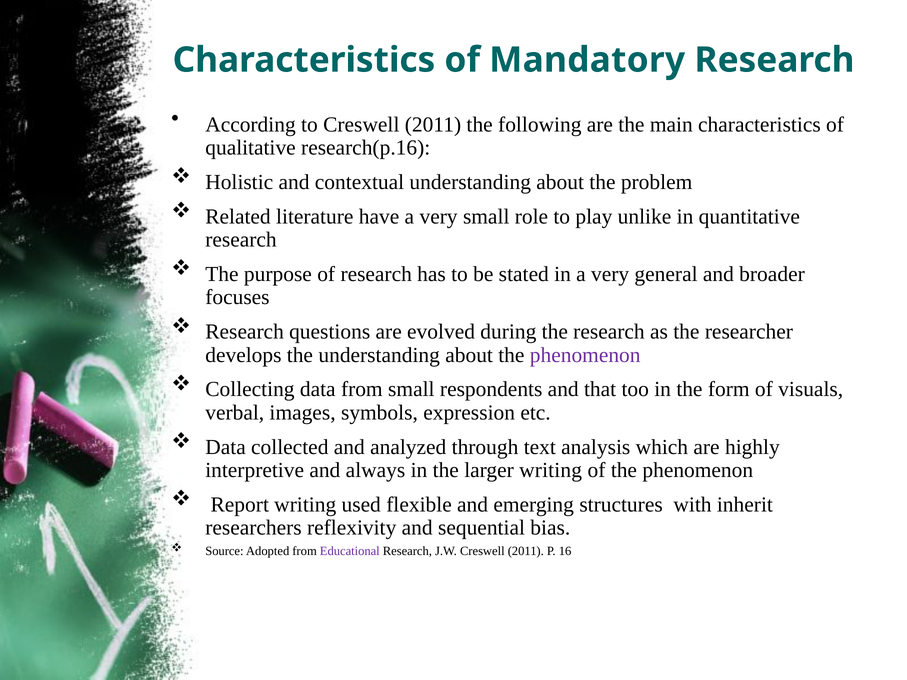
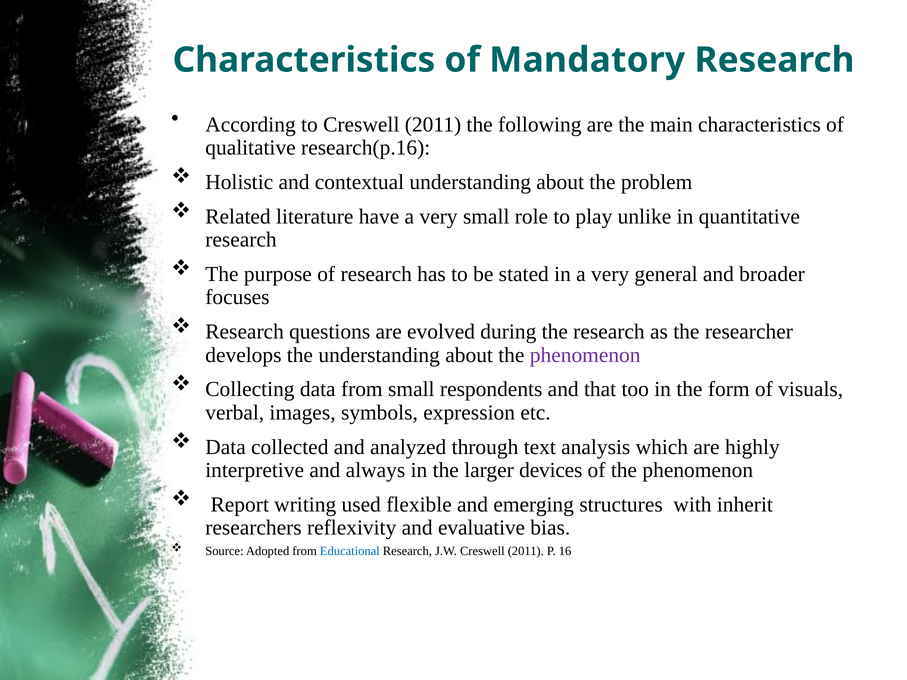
larger writing: writing -> devices
sequential: sequential -> evaluative
Educational colour: purple -> blue
